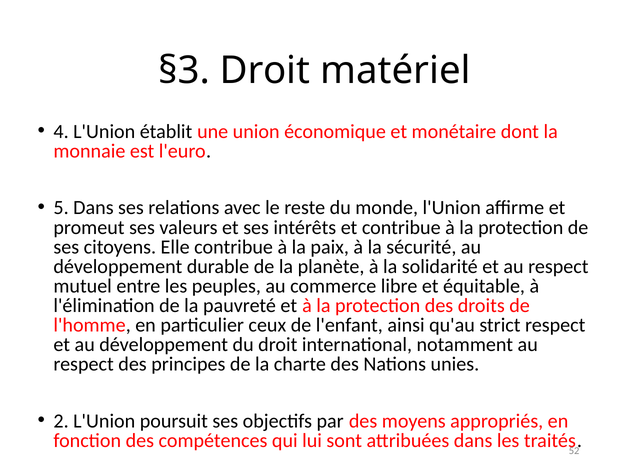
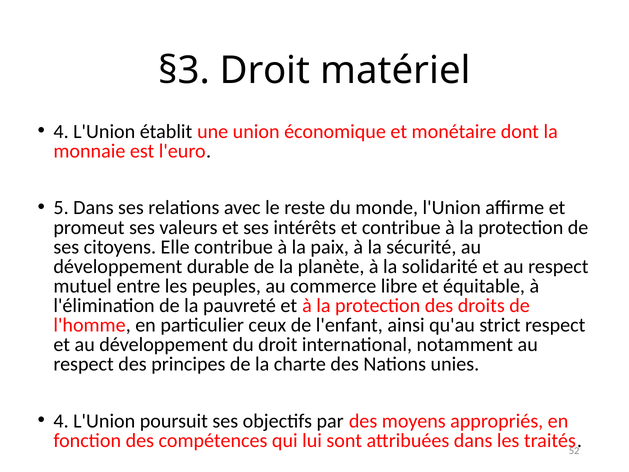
2 at (61, 421): 2 -> 4
